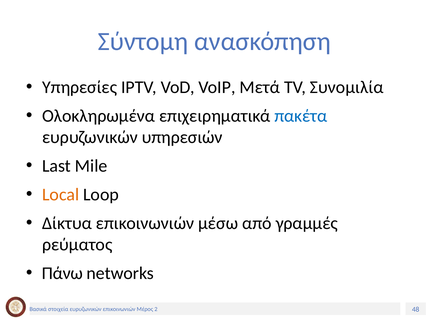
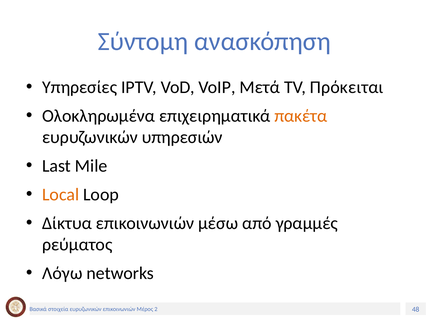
Συνομιλία: Συνομιλία -> Πρόκειται
πακέτα colour: blue -> orange
Πάνω: Πάνω -> Λόγω
